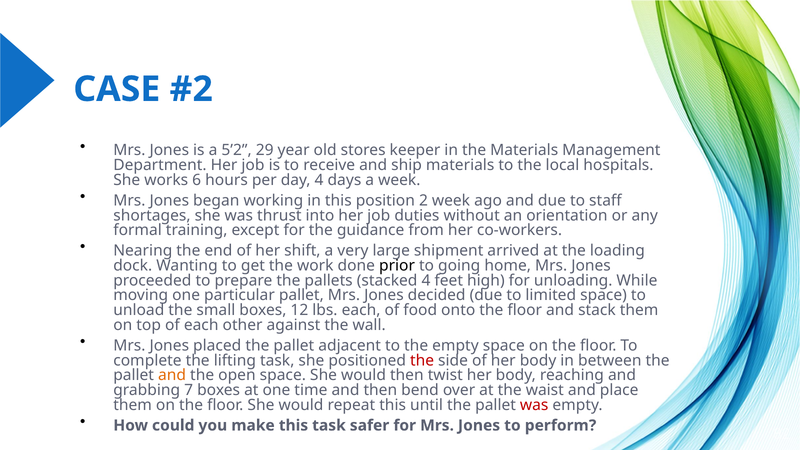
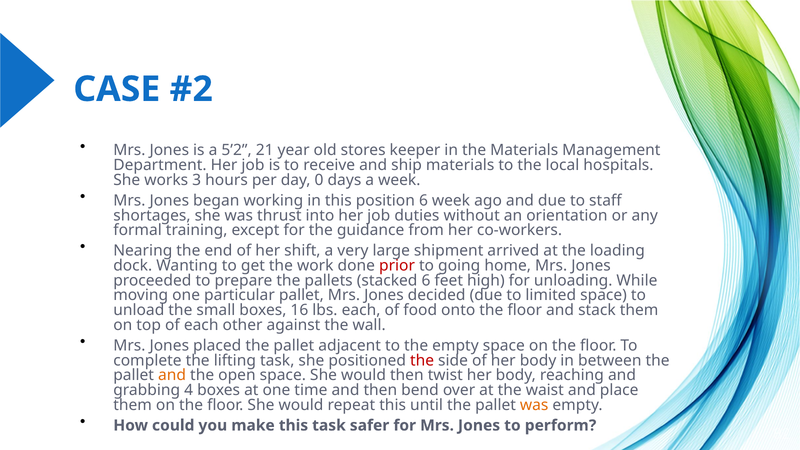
29: 29 -> 21
6: 6 -> 3
day 4: 4 -> 0
position 2: 2 -> 6
prior colour: black -> red
stacked 4: 4 -> 6
12: 12 -> 16
7: 7 -> 4
was at (534, 405) colour: red -> orange
